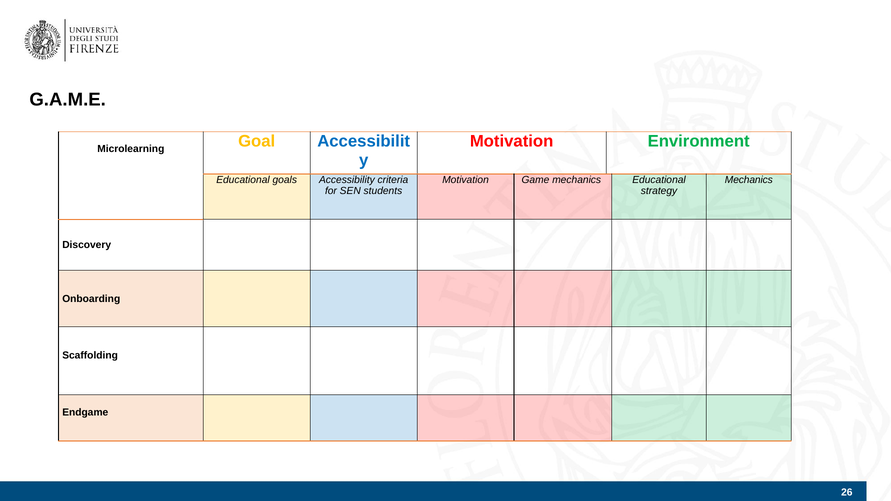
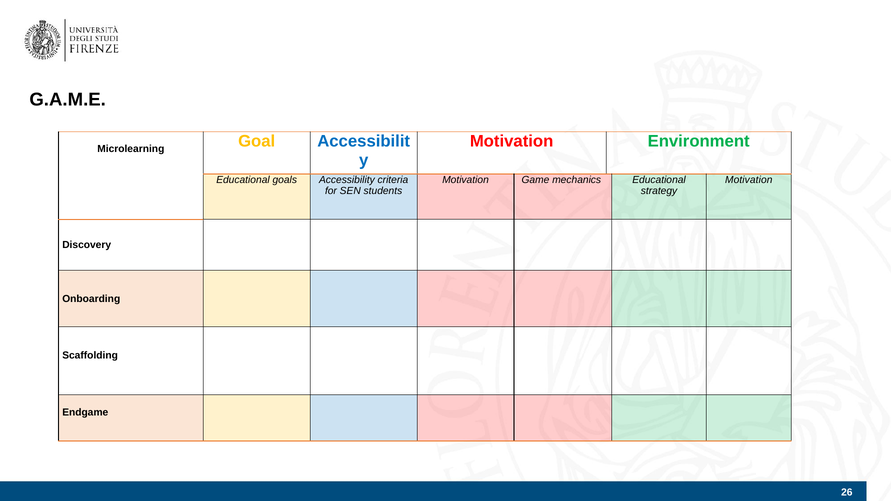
Mechanics at (749, 180): Mechanics -> Motivation
